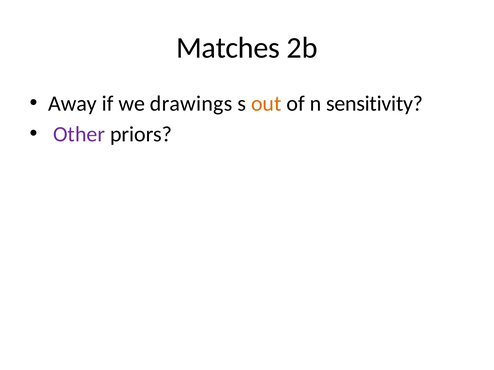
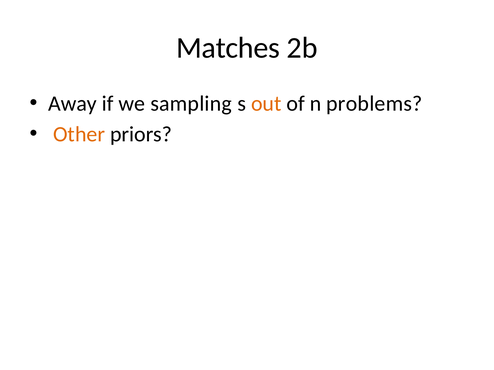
drawings: drawings -> sampling
sensitivity: sensitivity -> problems
Other colour: purple -> orange
